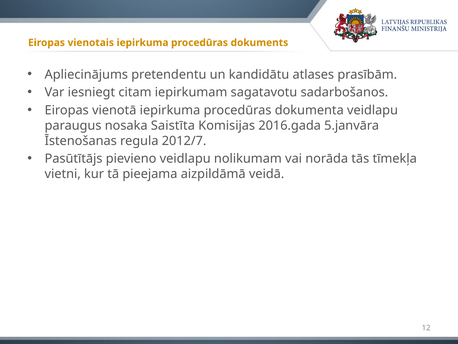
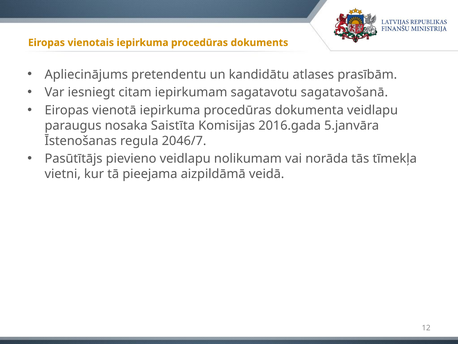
sadarbošanos: sadarbošanos -> sagatavošanā
2012/7: 2012/7 -> 2046/7
